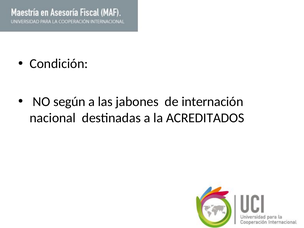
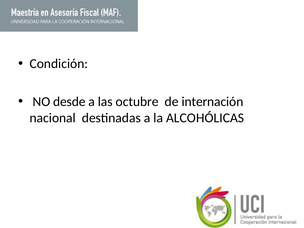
según: según -> desde
jabones: jabones -> octubre
ACREDITADOS: ACREDITADOS -> ALCOHÓLICAS
